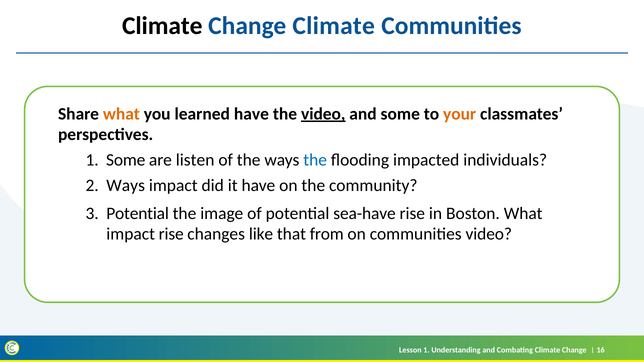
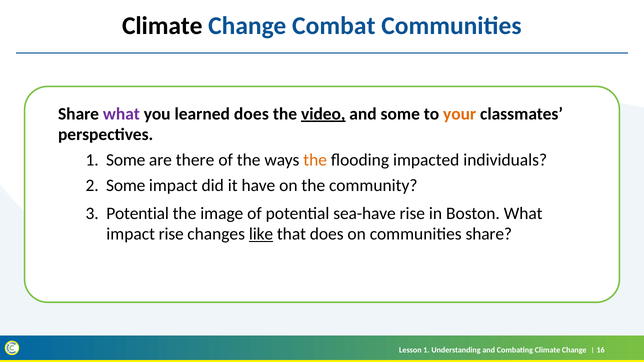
Change Climate: Climate -> Combat
what at (121, 114) colour: orange -> purple
learned have: have -> does
listen: listen -> there
the at (315, 160) colour: blue -> orange
Ways at (126, 186): Ways -> Some
like underline: none -> present
that from: from -> does
on communities video: video -> share
